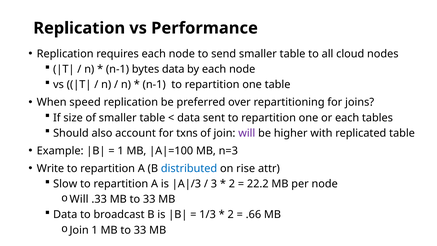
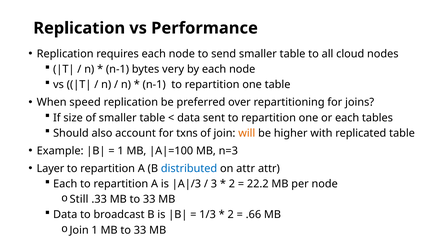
bytes data: data -> very
will at (247, 133) colour: purple -> orange
Write: Write -> Layer
on rise: rise -> attr
Slow at (65, 184): Slow -> Each
Will at (79, 199): Will -> Still
